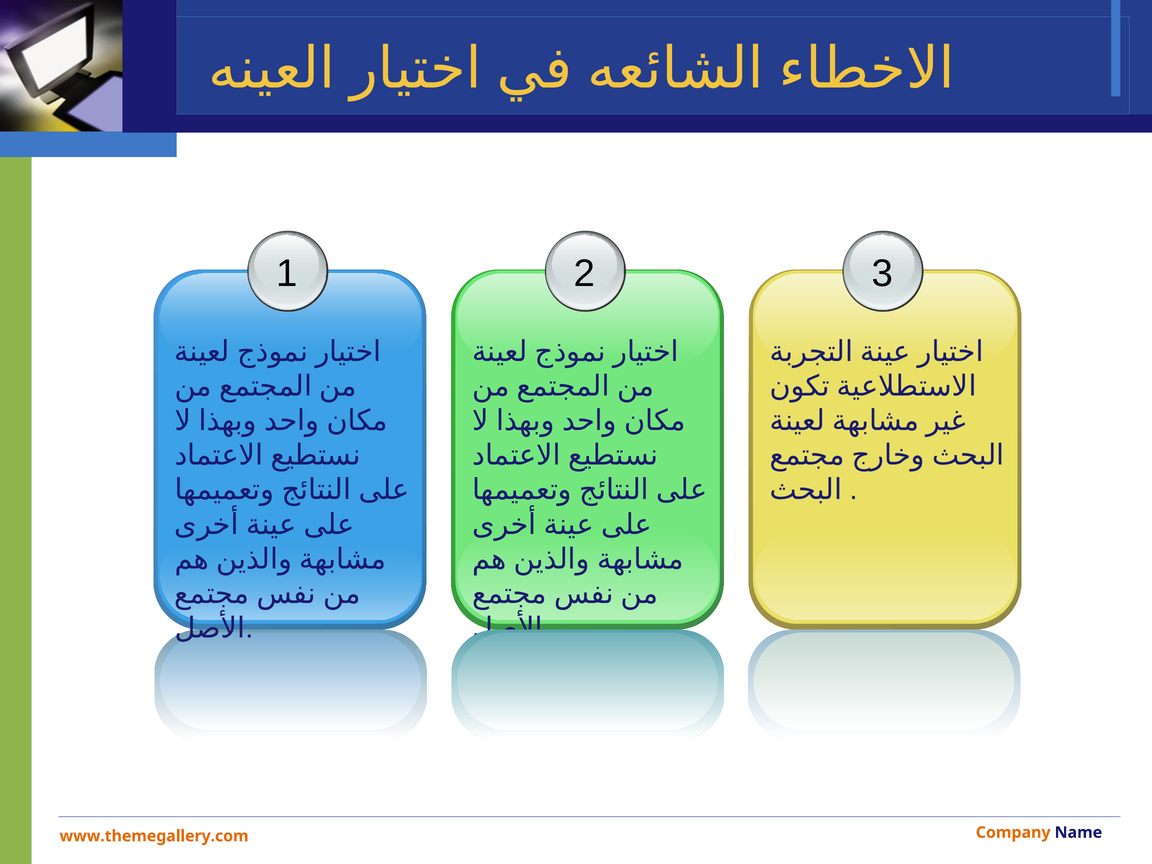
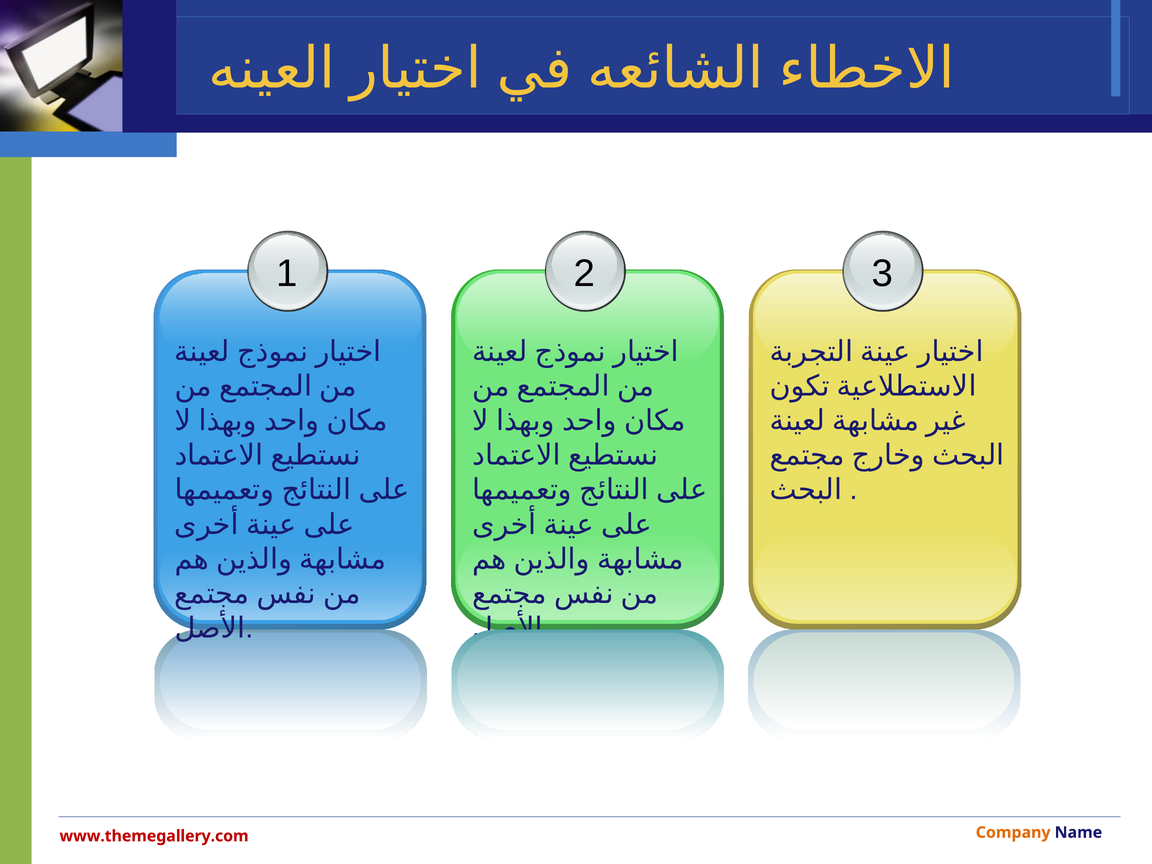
www.themegallery.com colour: orange -> red
